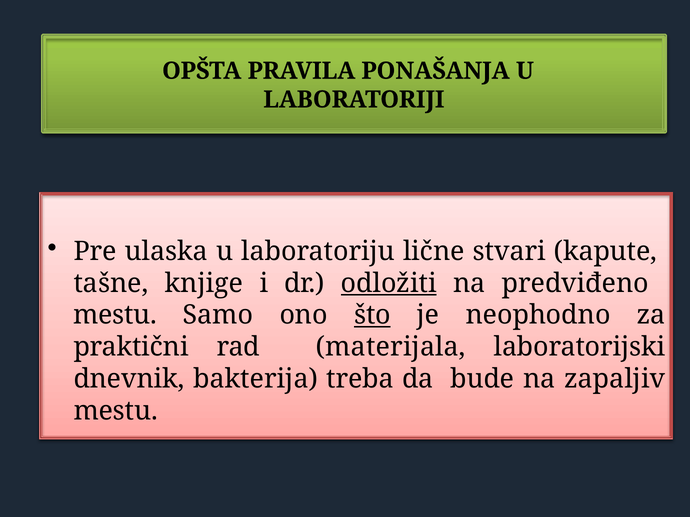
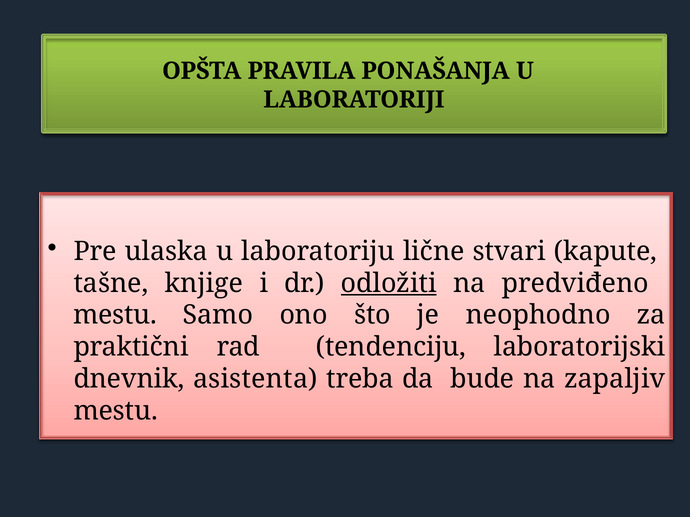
što underline: present -> none
materijala: materijala -> tendenciju
bakterija: bakterija -> asistenta
